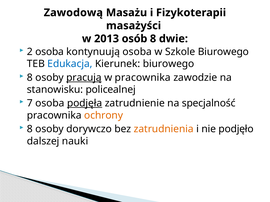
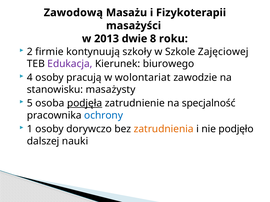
osób: osób -> dwie
dwie: dwie -> roku
2 osoba: osoba -> firmie
kontynuują osoba: osoba -> szkoły
Szkole Biurowego: Biurowego -> Zajęciowej
Edukacja colour: blue -> purple
8 at (30, 78): 8 -> 4
pracują underline: present -> none
w pracownika: pracownika -> wolontariat
policealnej: policealnej -> masażysty
7: 7 -> 5
ochrony colour: orange -> blue
8 at (30, 129): 8 -> 1
